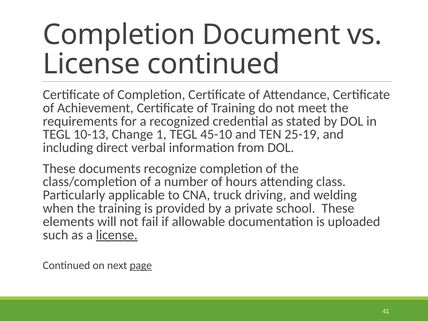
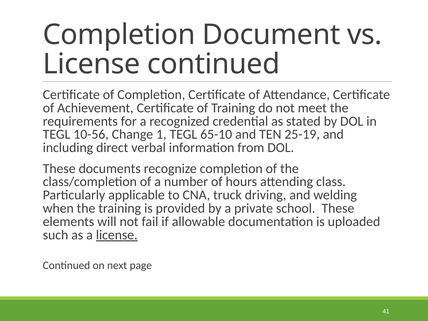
10-13: 10-13 -> 10-56
45-10: 45-10 -> 65-10
page underline: present -> none
